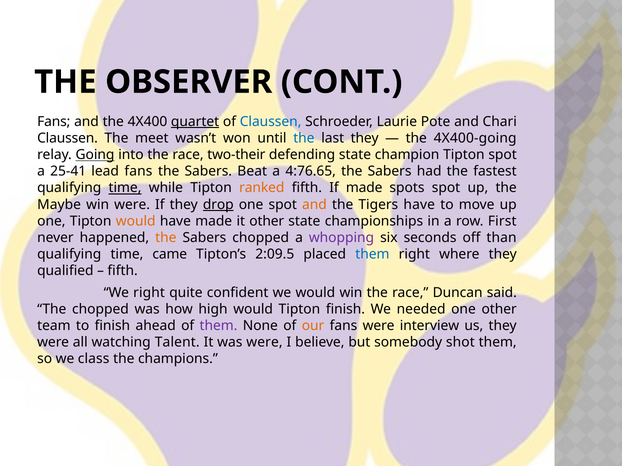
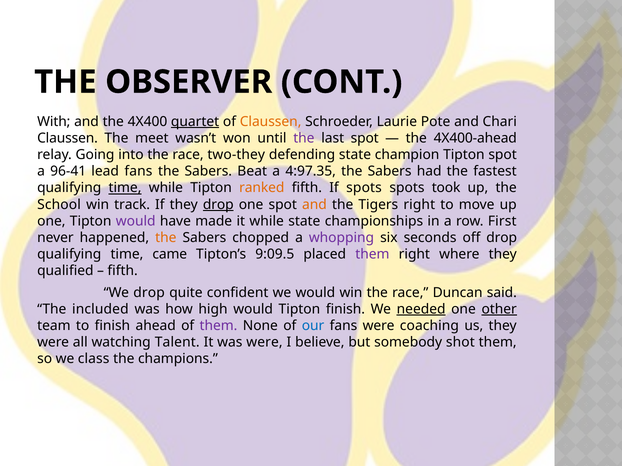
Fans at (54, 122): Fans -> With
Claussen at (271, 122) colour: blue -> orange
the at (304, 138) colour: blue -> purple
last they: they -> spot
4X400-going: 4X400-going -> 4X400-ahead
Going underline: present -> none
two-their: two-their -> two-they
25-41: 25-41 -> 96-41
4:76.65: 4:76.65 -> 4:97.35
If made: made -> spots
spots spot: spot -> took
Maybe: Maybe -> School
win were: were -> track
Tigers have: have -> right
would at (136, 221) colour: orange -> purple
it other: other -> while
off than: than -> drop
2:09.5: 2:09.5 -> 9:09.5
them at (372, 254) colour: blue -> purple
We right: right -> drop
The chopped: chopped -> included
needed underline: none -> present
other at (499, 309) underline: none -> present
our colour: orange -> blue
interview: interview -> coaching
